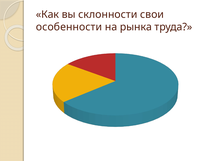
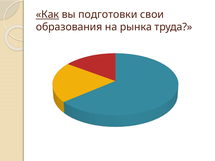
Как underline: none -> present
склонности: склонности -> подготовки
особенности: особенности -> образования
